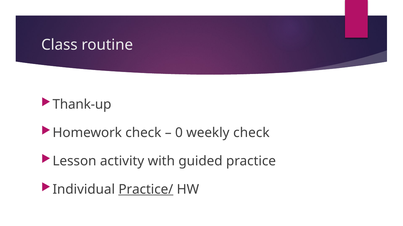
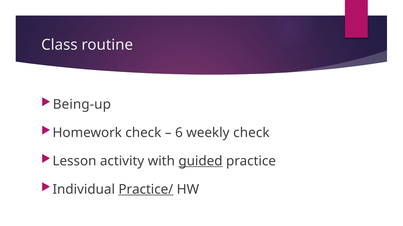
Thank-up: Thank-up -> Being-up
0: 0 -> 6
guided underline: none -> present
